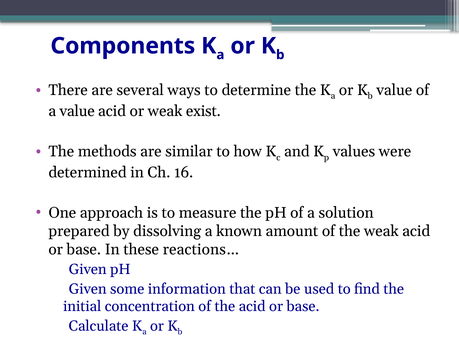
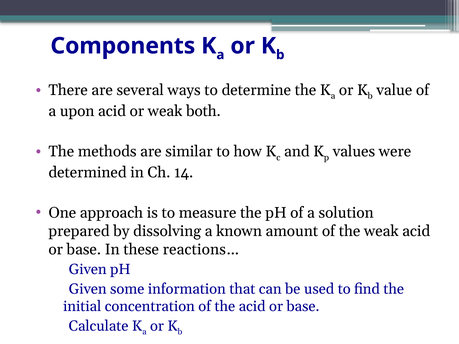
a value: value -> upon
exist: exist -> both
16: 16 -> 14
